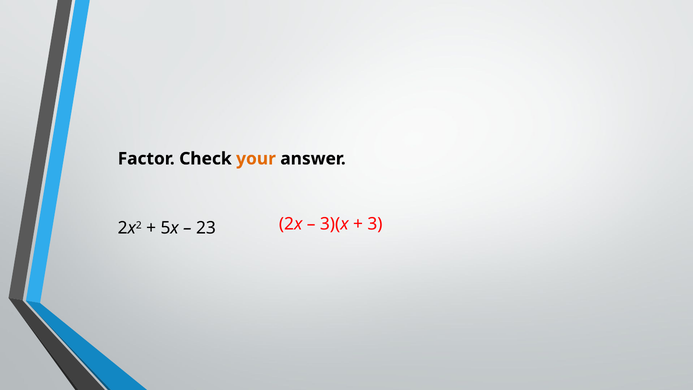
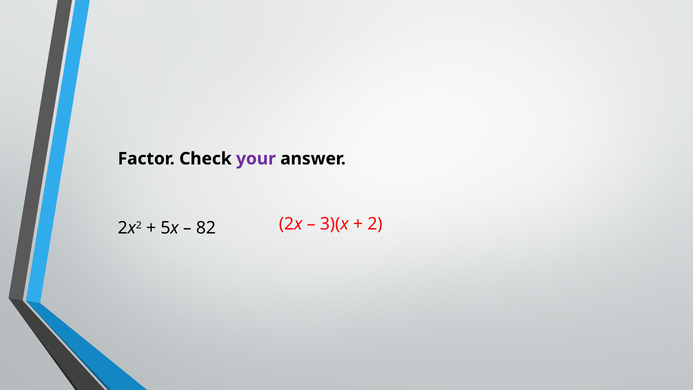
your colour: orange -> purple
23: 23 -> 82
3: 3 -> 2
